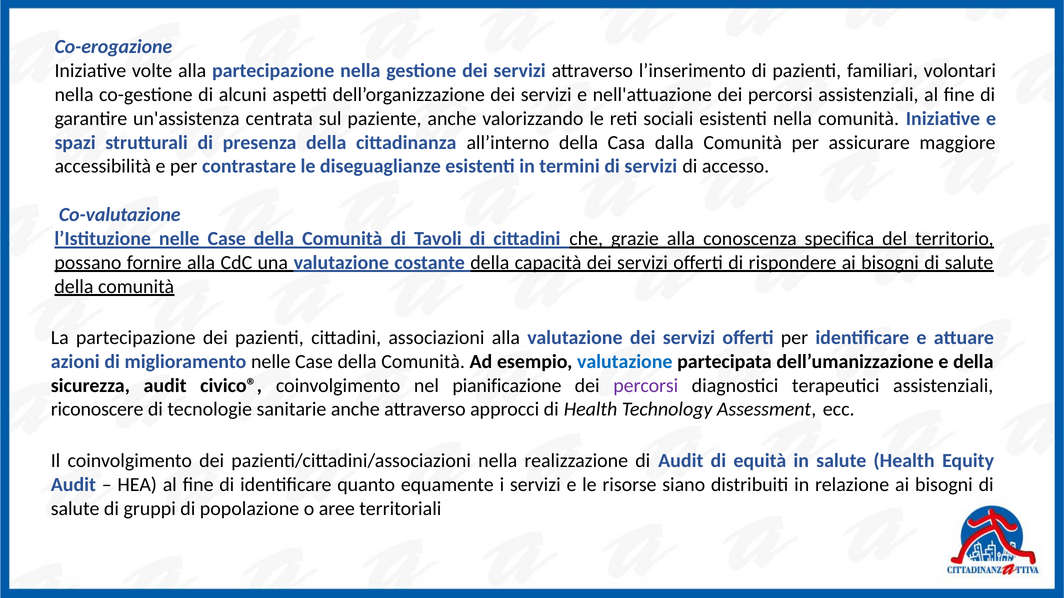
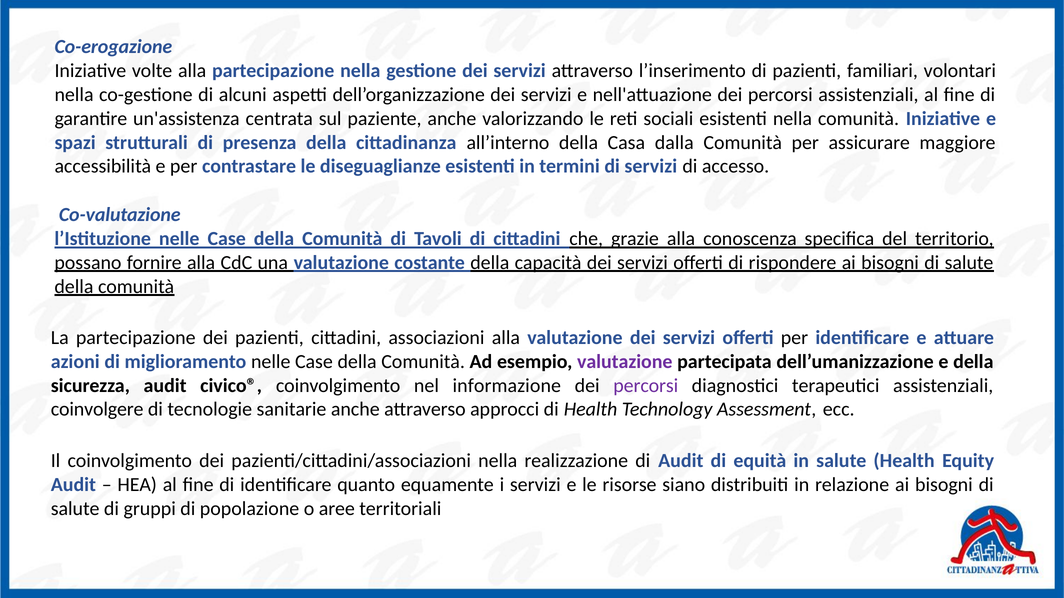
valutazione at (625, 362) colour: blue -> purple
pianificazione: pianificazione -> informazione
riconoscere: riconoscere -> coinvolgere
